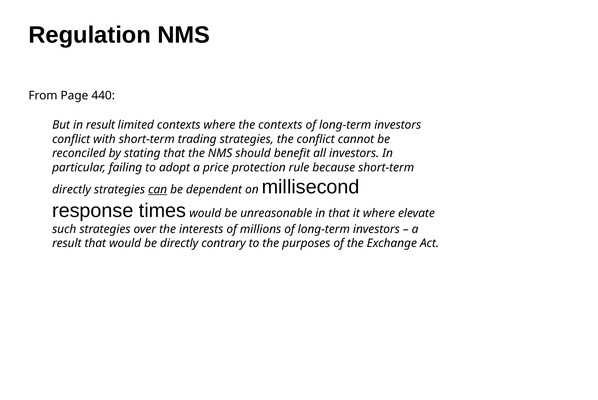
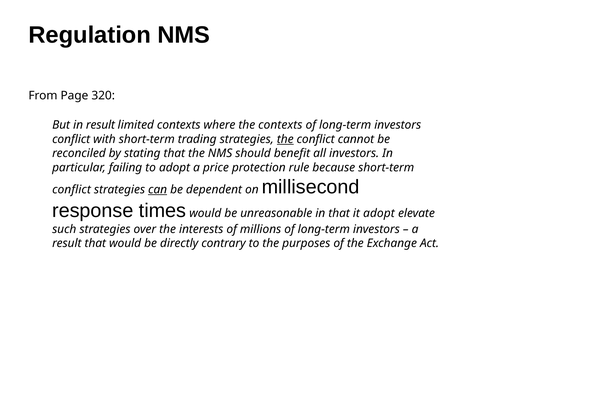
440: 440 -> 320
the at (285, 139) underline: none -> present
directly at (72, 190): directly -> conflict
it where: where -> adopt
